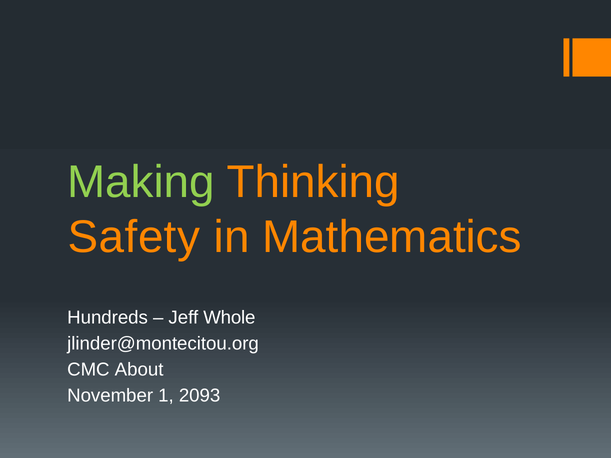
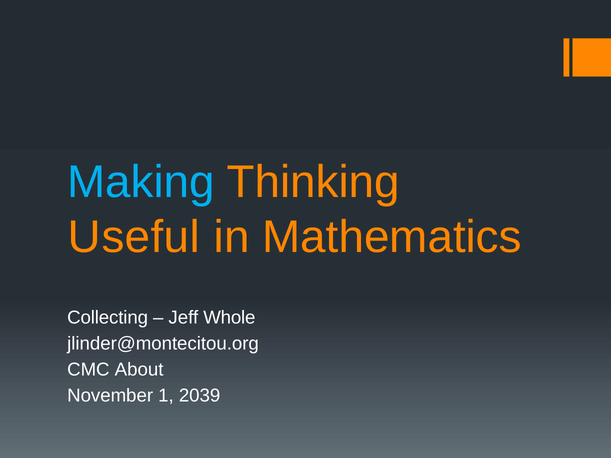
Making colour: light green -> light blue
Safety: Safety -> Useful
Hundreds: Hundreds -> Collecting
2093: 2093 -> 2039
